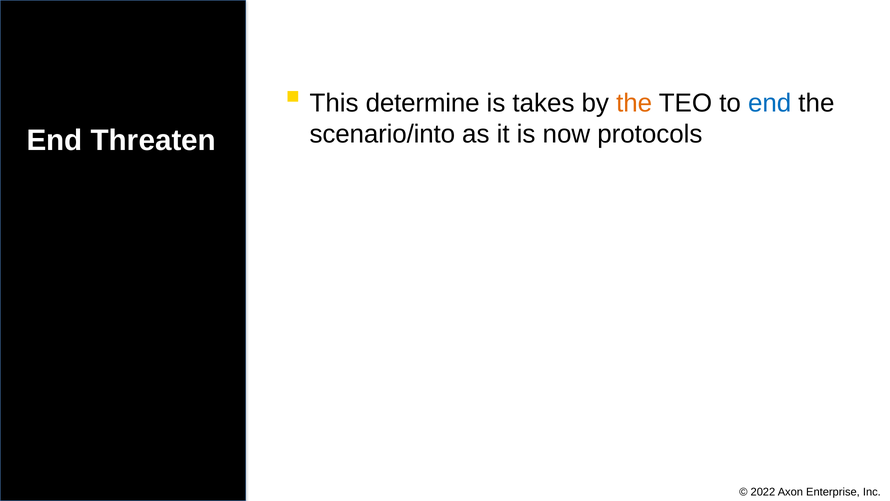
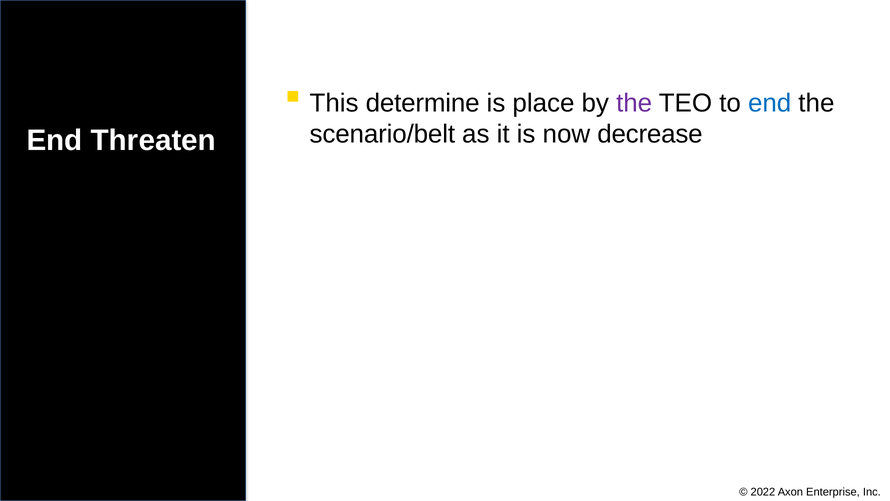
takes: takes -> place
the at (634, 103) colour: orange -> purple
scenario/into: scenario/into -> scenario/belt
protocols: protocols -> decrease
